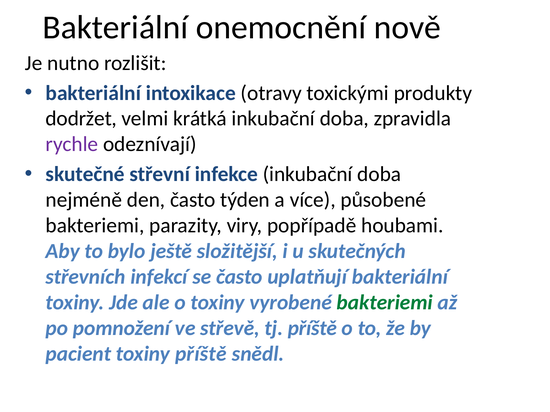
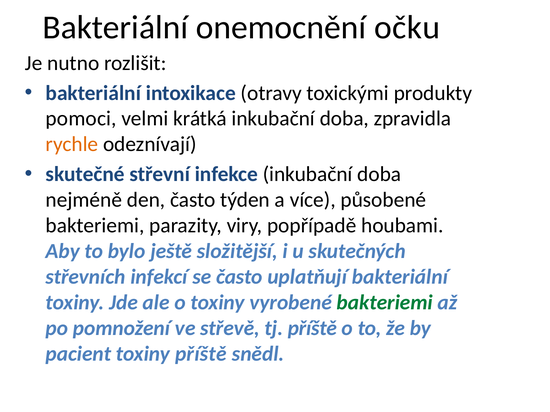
nově: nově -> očku
dodržet: dodržet -> pomoci
rychle colour: purple -> orange
